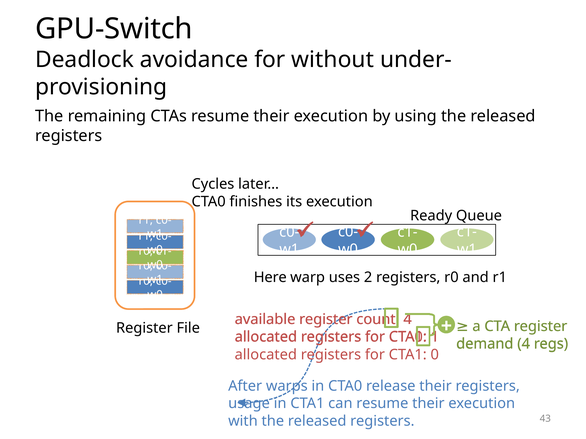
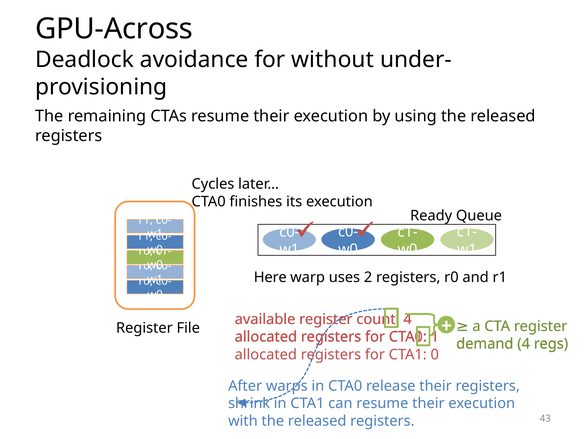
GPU-Switch: GPU-Switch -> GPU-Across
usage: usage -> shrink
